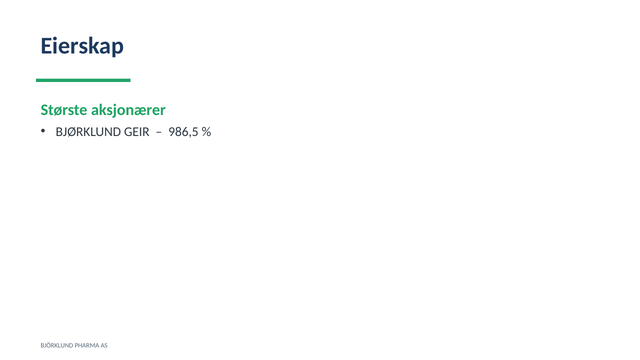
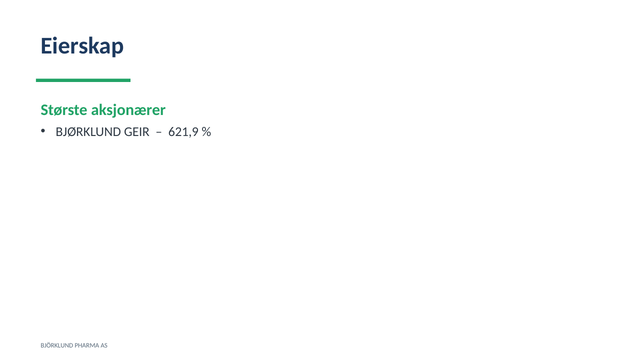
986,5: 986,5 -> 621,9
